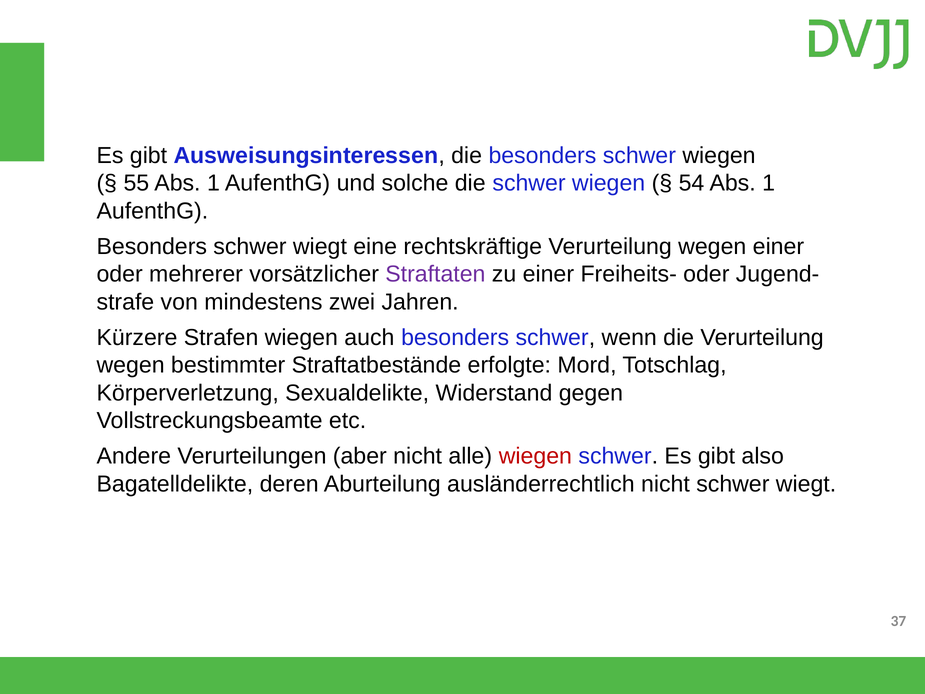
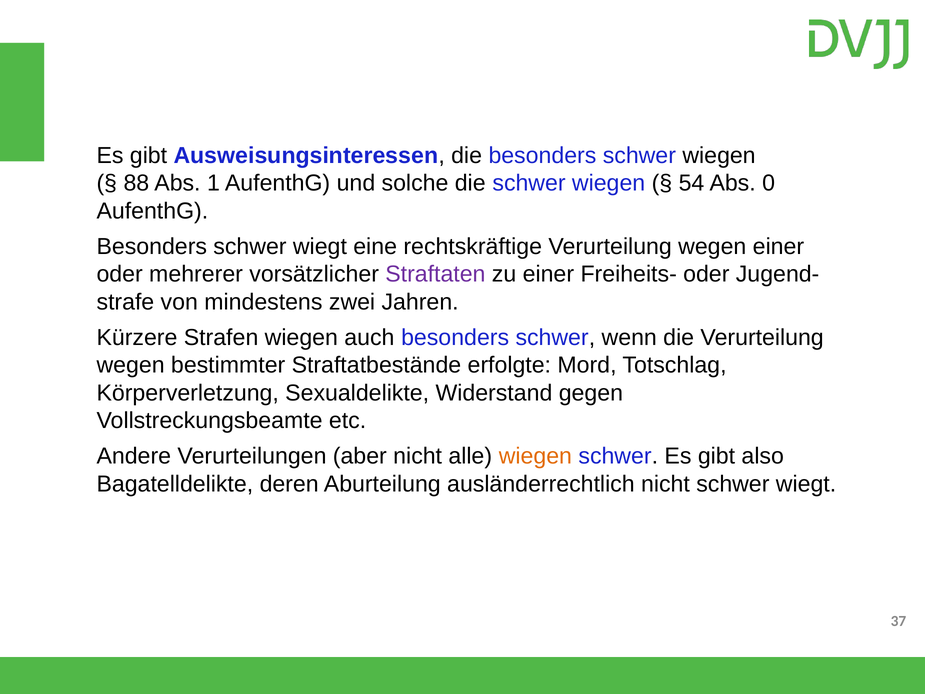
55: 55 -> 88
54 Abs 1: 1 -> 0
wiegen at (535, 456) colour: red -> orange
